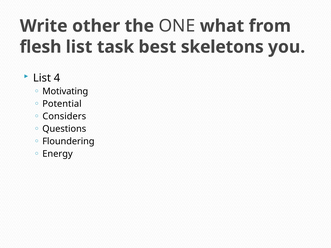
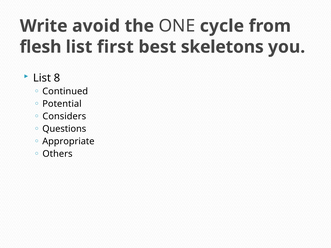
other: other -> avoid
what: what -> cycle
task: task -> first
4: 4 -> 8
Motivating: Motivating -> Continued
Floundering: Floundering -> Appropriate
Energy: Energy -> Others
